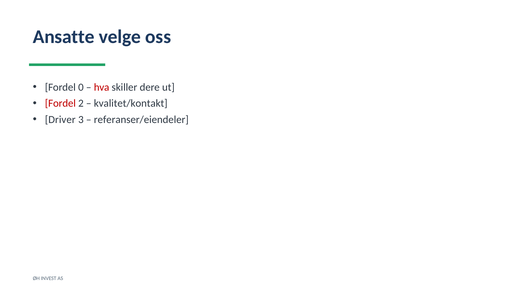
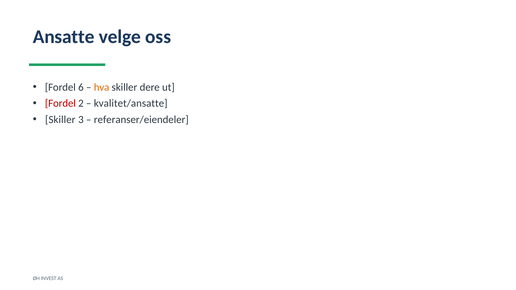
0: 0 -> 6
hva colour: red -> orange
kvalitet/kontakt: kvalitet/kontakt -> kvalitet/ansatte
Driver at (60, 120): Driver -> Skiller
